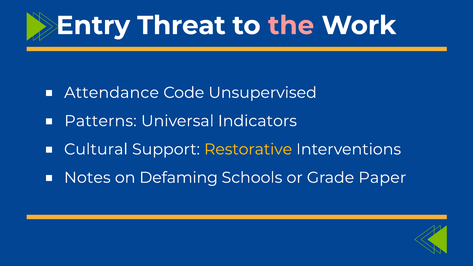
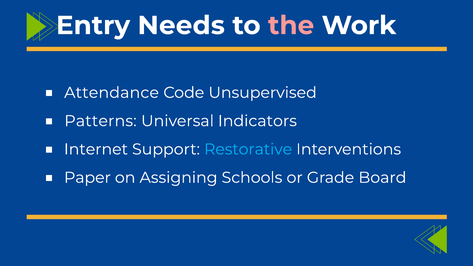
Threat: Threat -> Needs
Cultural: Cultural -> Internet
Restorative colour: yellow -> light blue
Notes: Notes -> Paper
Defaming: Defaming -> Assigning
Paper: Paper -> Board
